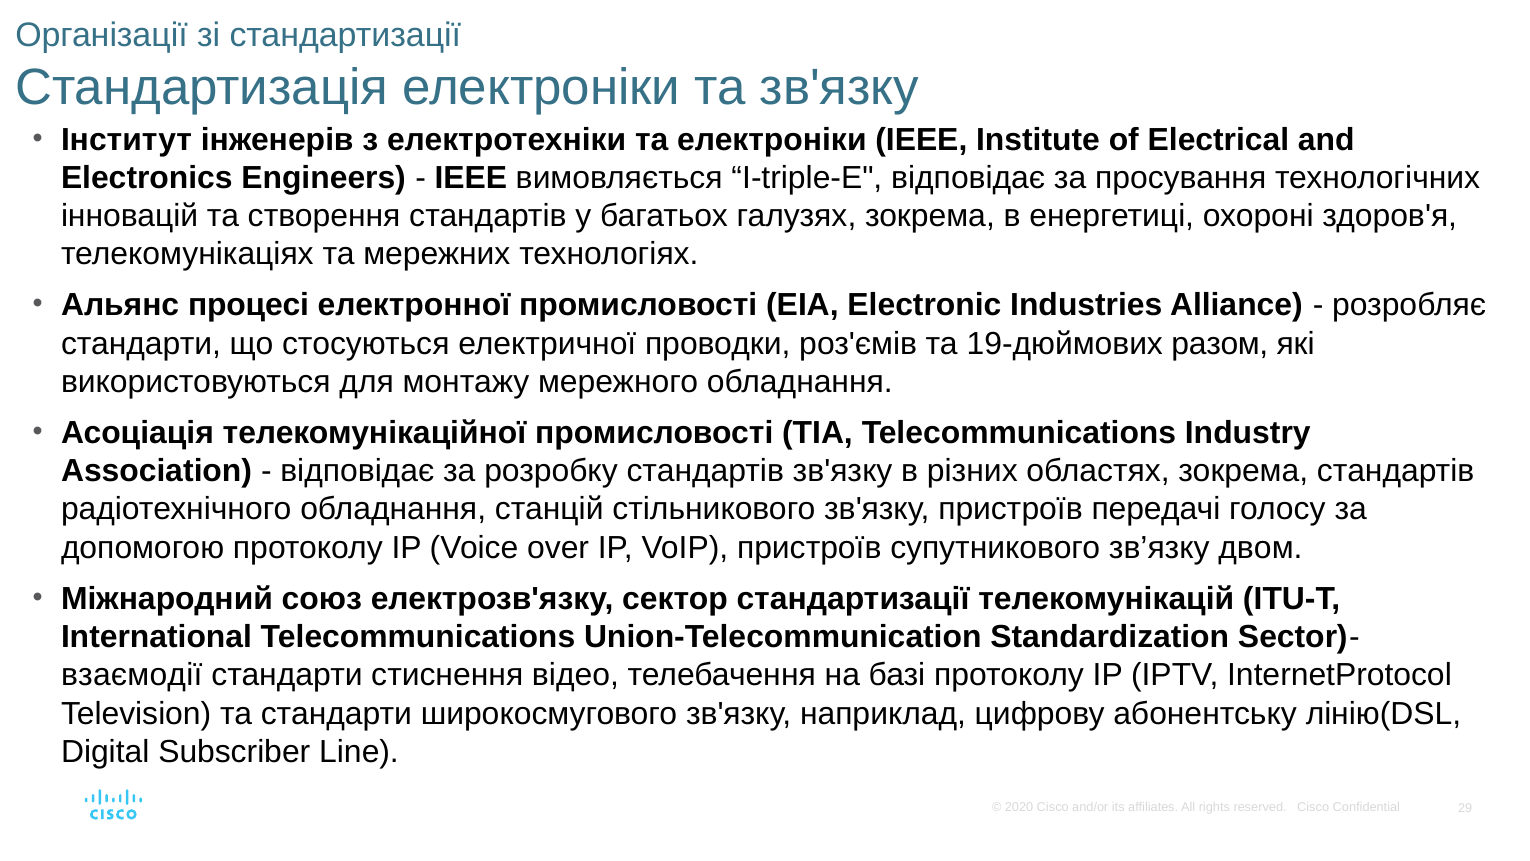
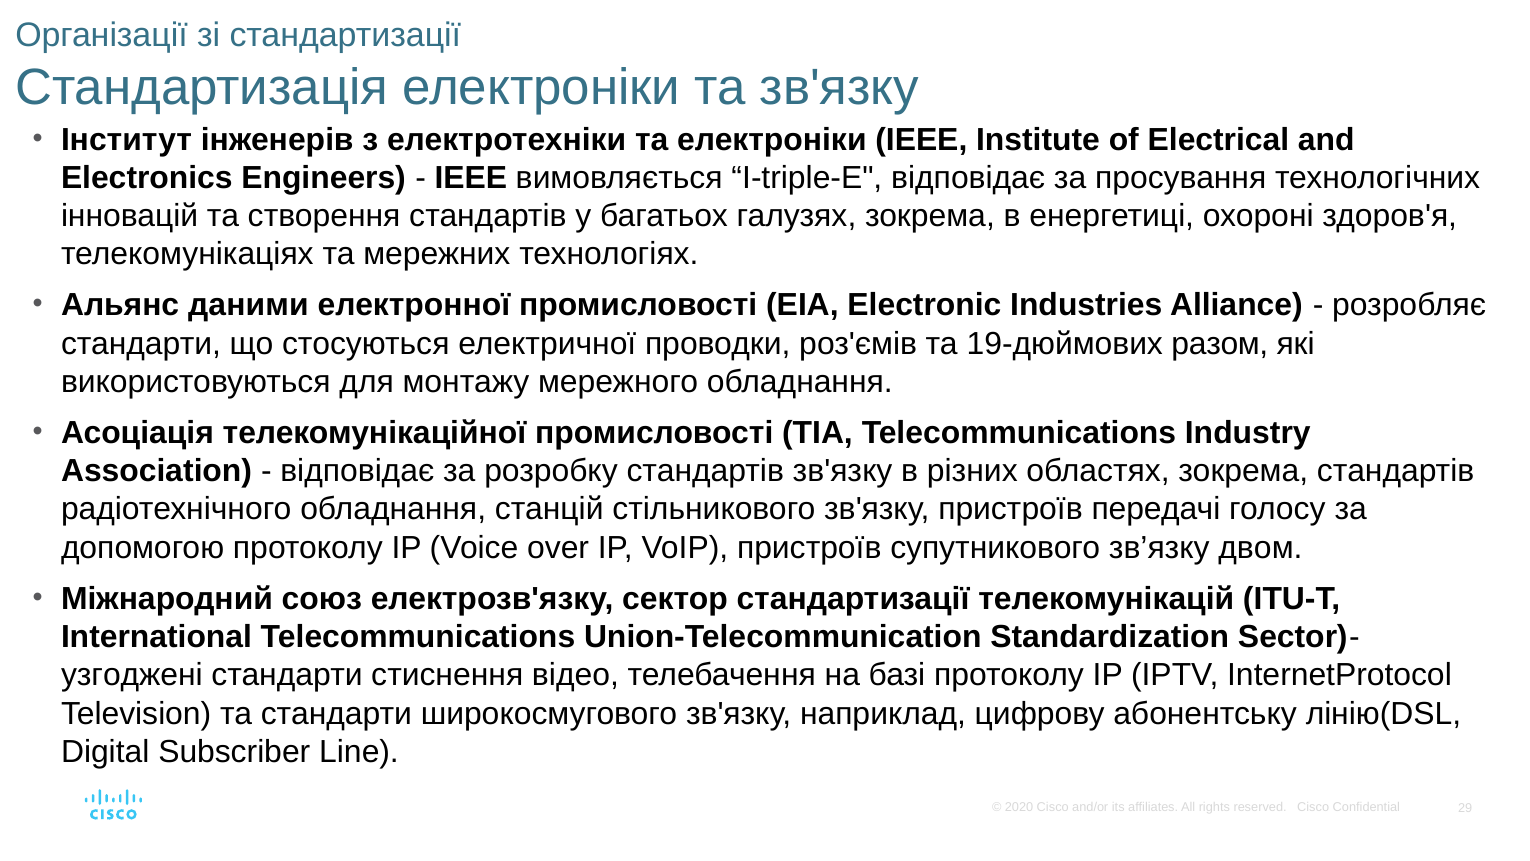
процесі: процесі -> даними
взаємодії: взаємодії -> узгоджені
